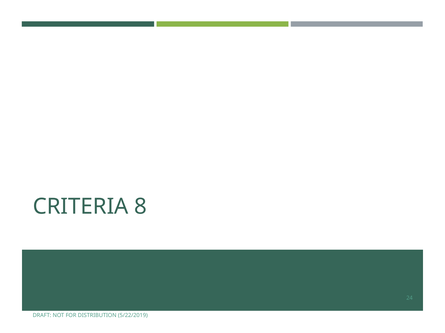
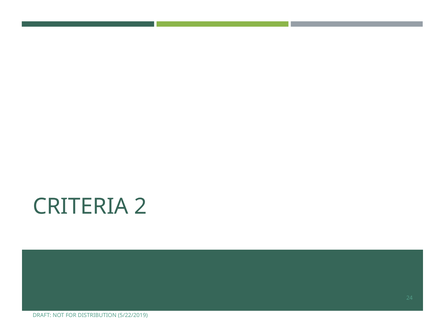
8: 8 -> 2
